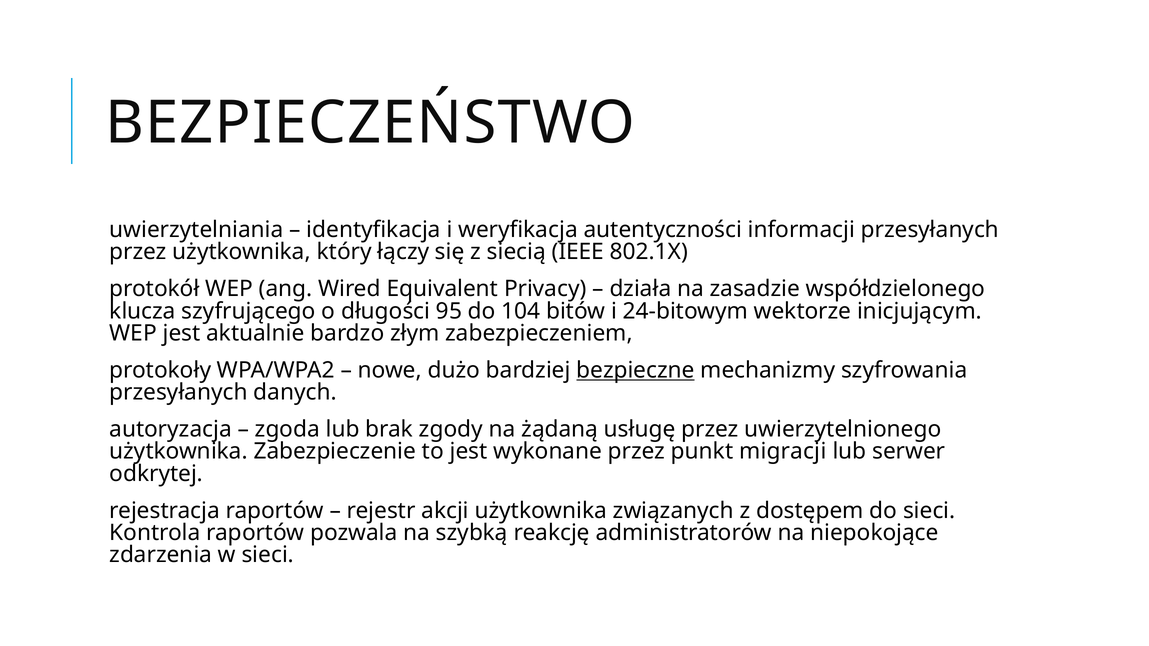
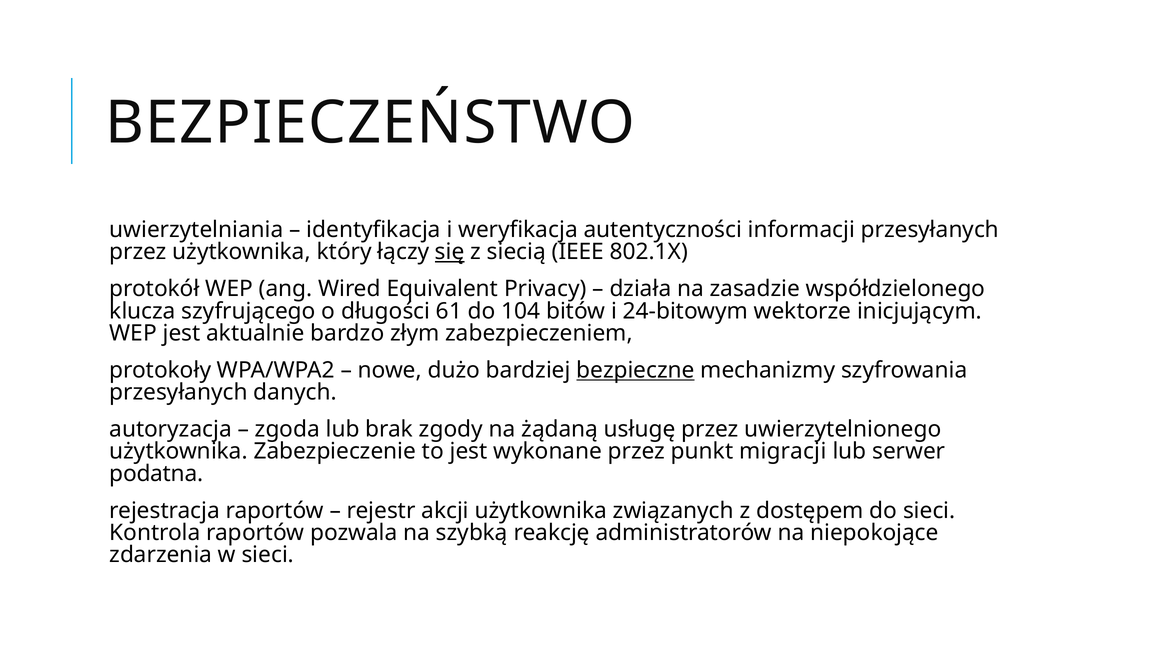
się underline: none -> present
95: 95 -> 61
odkrytej: odkrytej -> podatna
